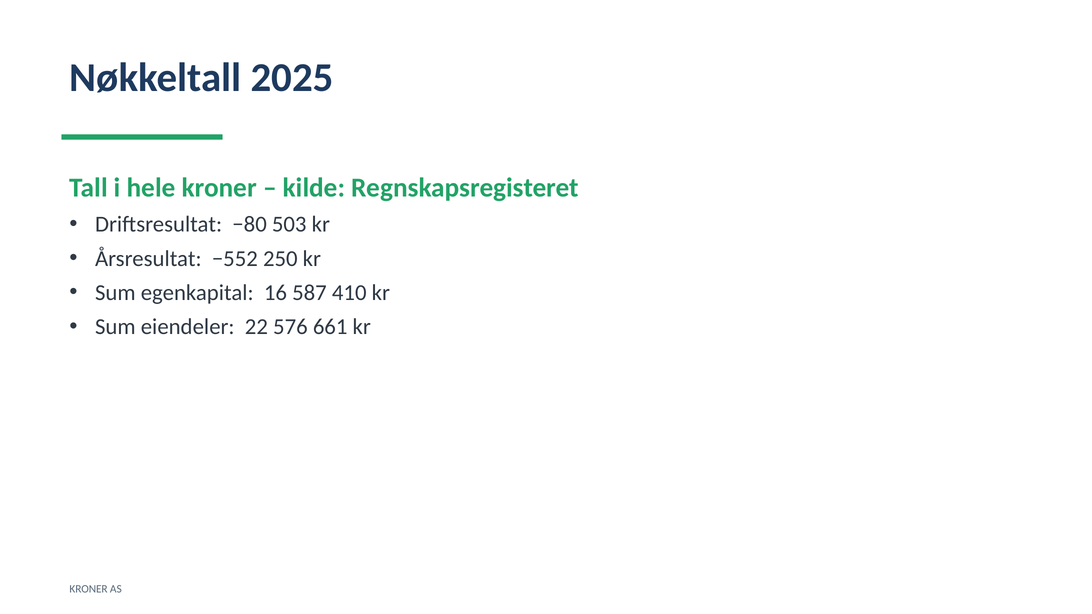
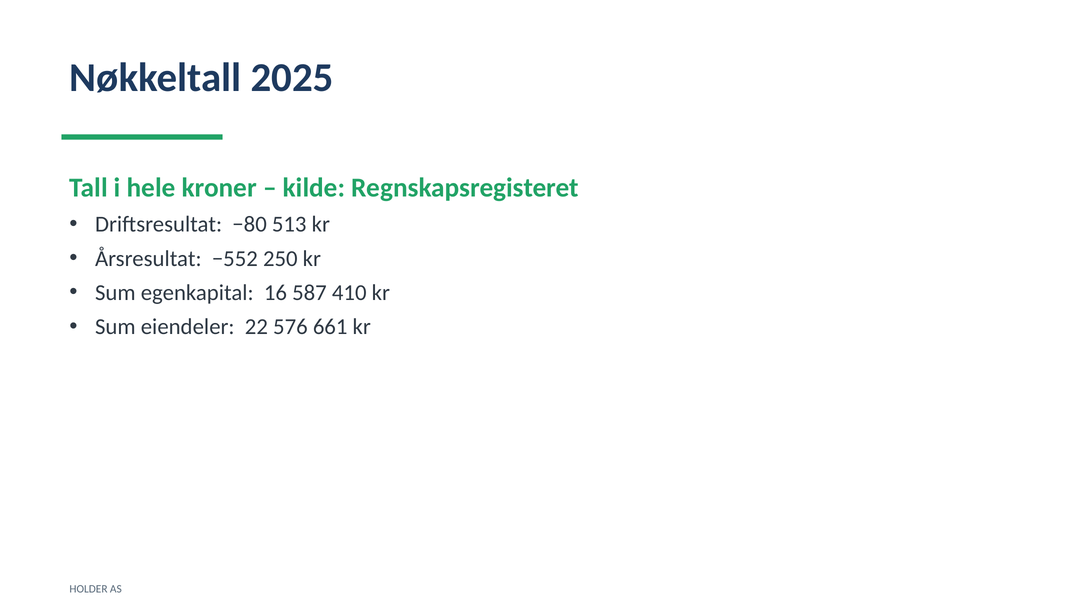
503: 503 -> 513
KRONER at (89, 589): KRONER -> HOLDER
